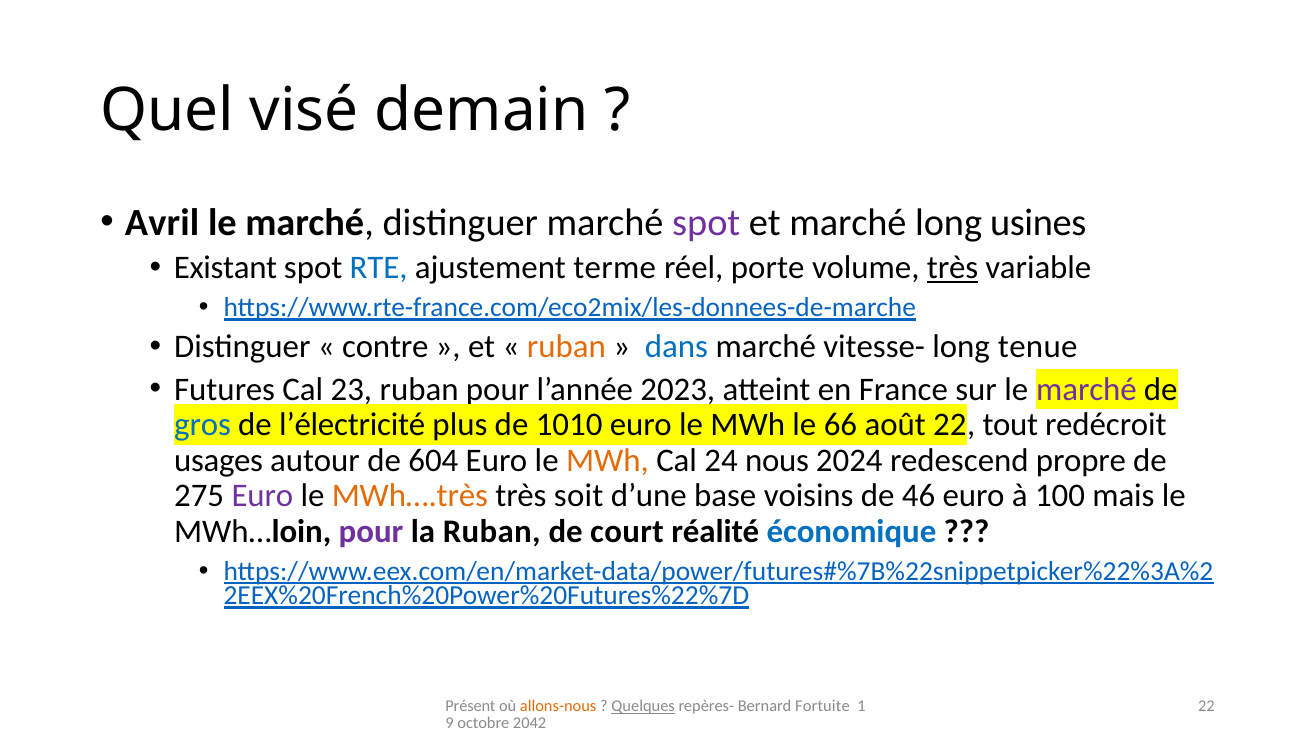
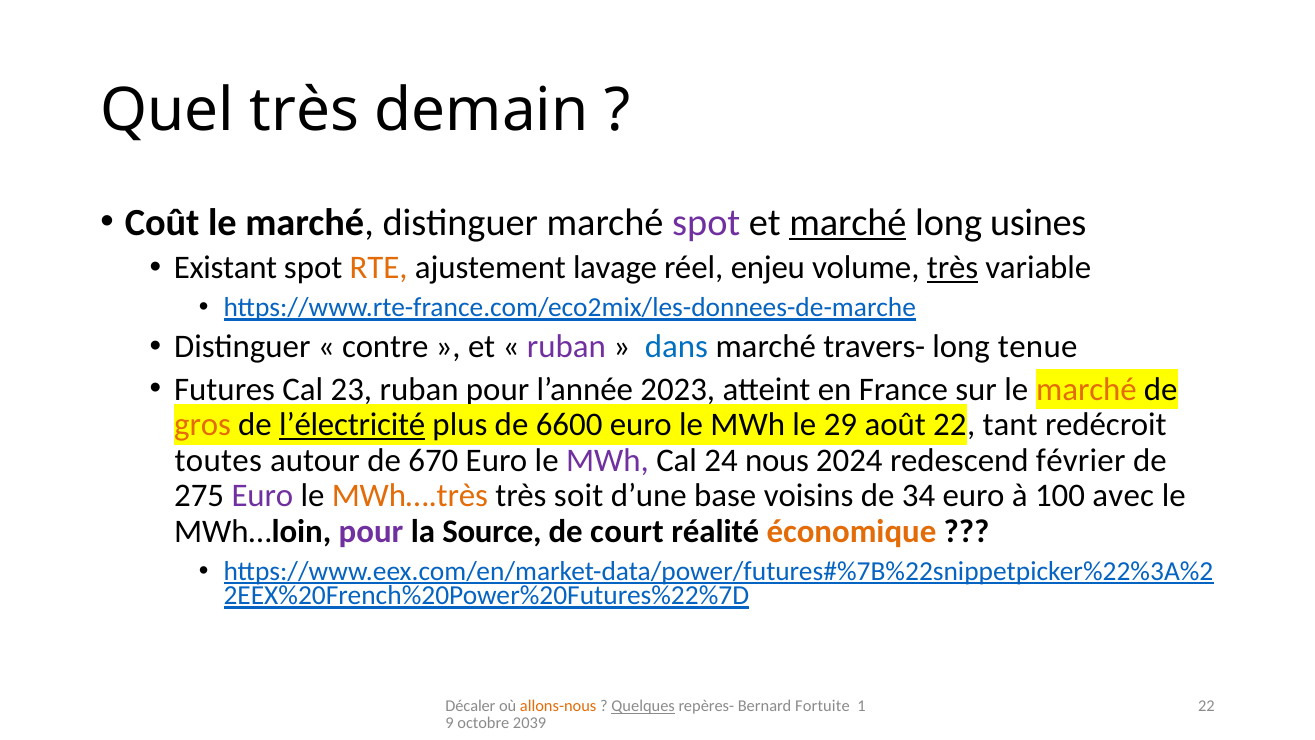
Quel visé: visé -> très
Avril: Avril -> Coût
marché at (848, 222) underline: none -> present
RTE colour: blue -> orange
terme: terme -> lavage
porte: porte -> enjeu
ruban at (566, 347) colour: orange -> purple
vitesse-: vitesse- -> travers-
marché at (1086, 389) colour: purple -> orange
gros colour: blue -> orange
l’électricité underline: none -> present
1010: 1010 -> 6600
66: 66 -> 29
tout: tout -> tant
usages: usages -> toutes
604: 604 -> 670
MWh at (607, 460) colour: orange -> purple
propre: propre -> février
46: 46 -> 34
mais: mais -> avec
la Ruban: Ruban -> Source
économique colour: blue -> orange
Présent: Présent -> Décaler
2042: 2042 -> 2039
